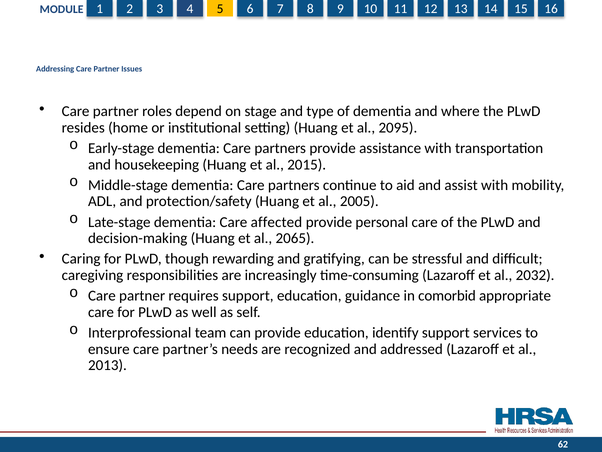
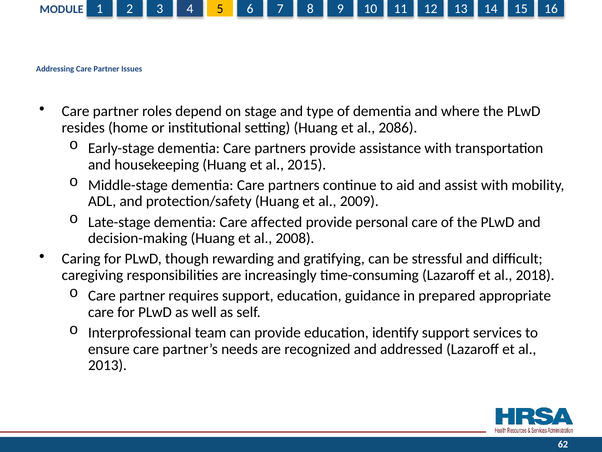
2095: 2095 -> 2086
2005: 2005 -> 2009
2065: 2065 -> 2008
2032: 2032 -> 2018
comorbid: comorbid -> prepared
